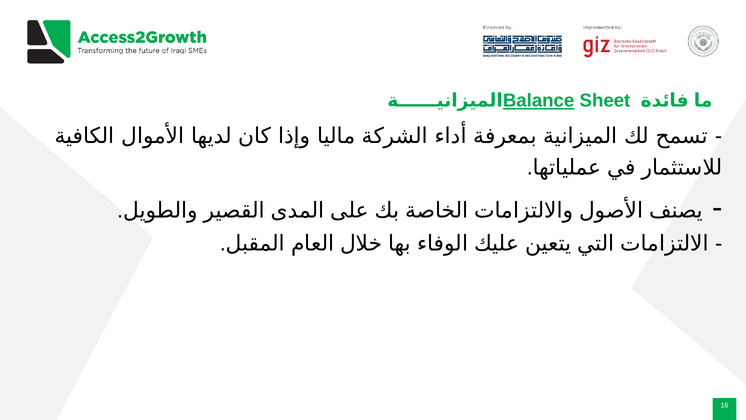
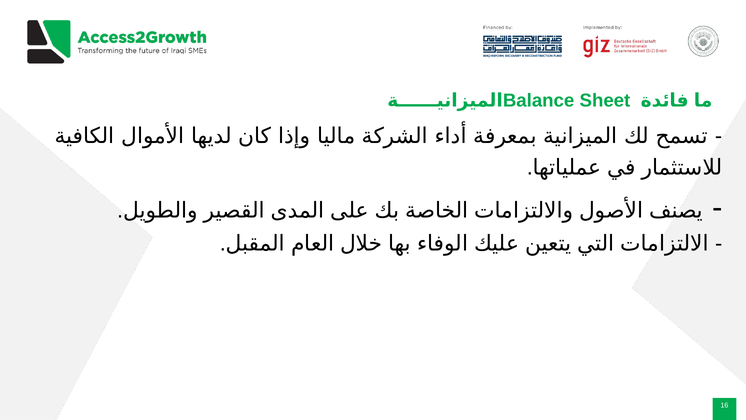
Balance underline: present -> none
